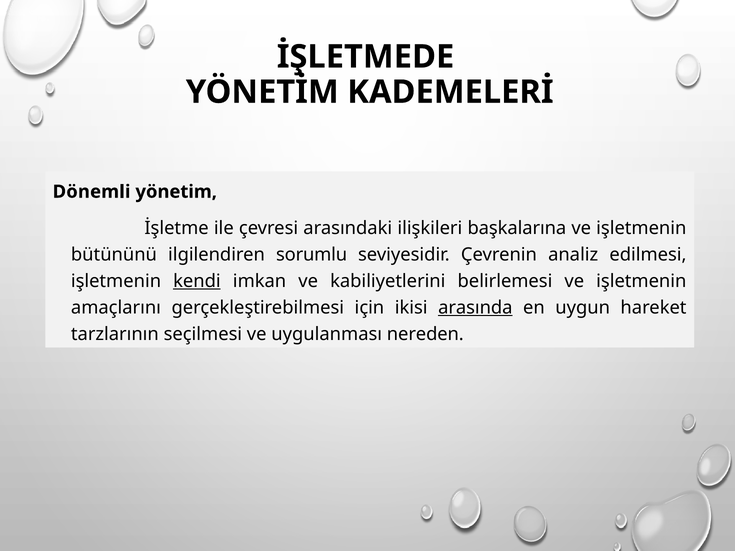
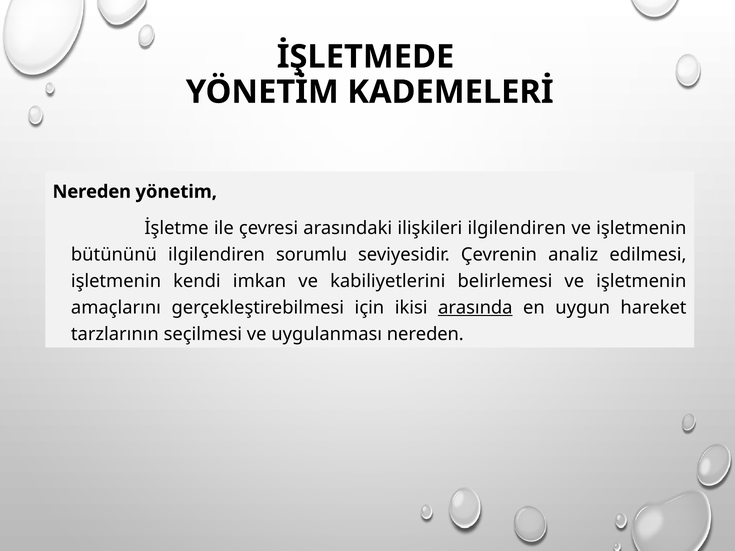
Dönemli at (92, 192): Dönemli -> Nereden
ilişkileri başkalarına: başkalarına -> ilgilendiren
kendi underline: present -> none
